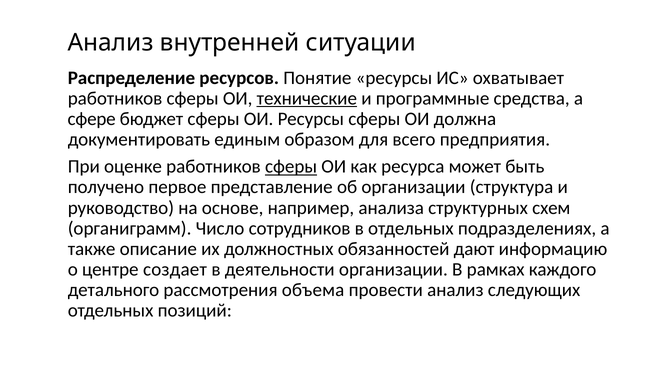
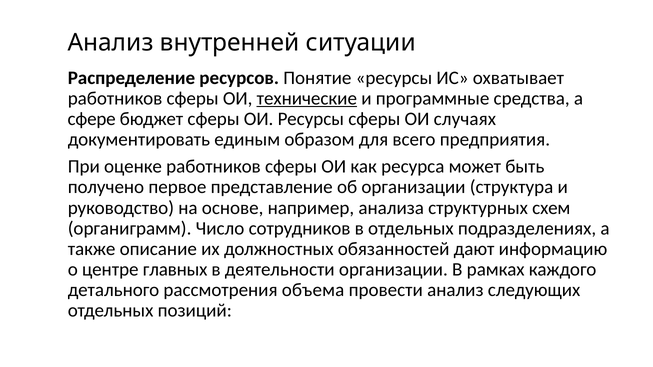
должна: должна -> случаях
сферы at (291, 167) underline: present -> none
создает: создает -> главных
